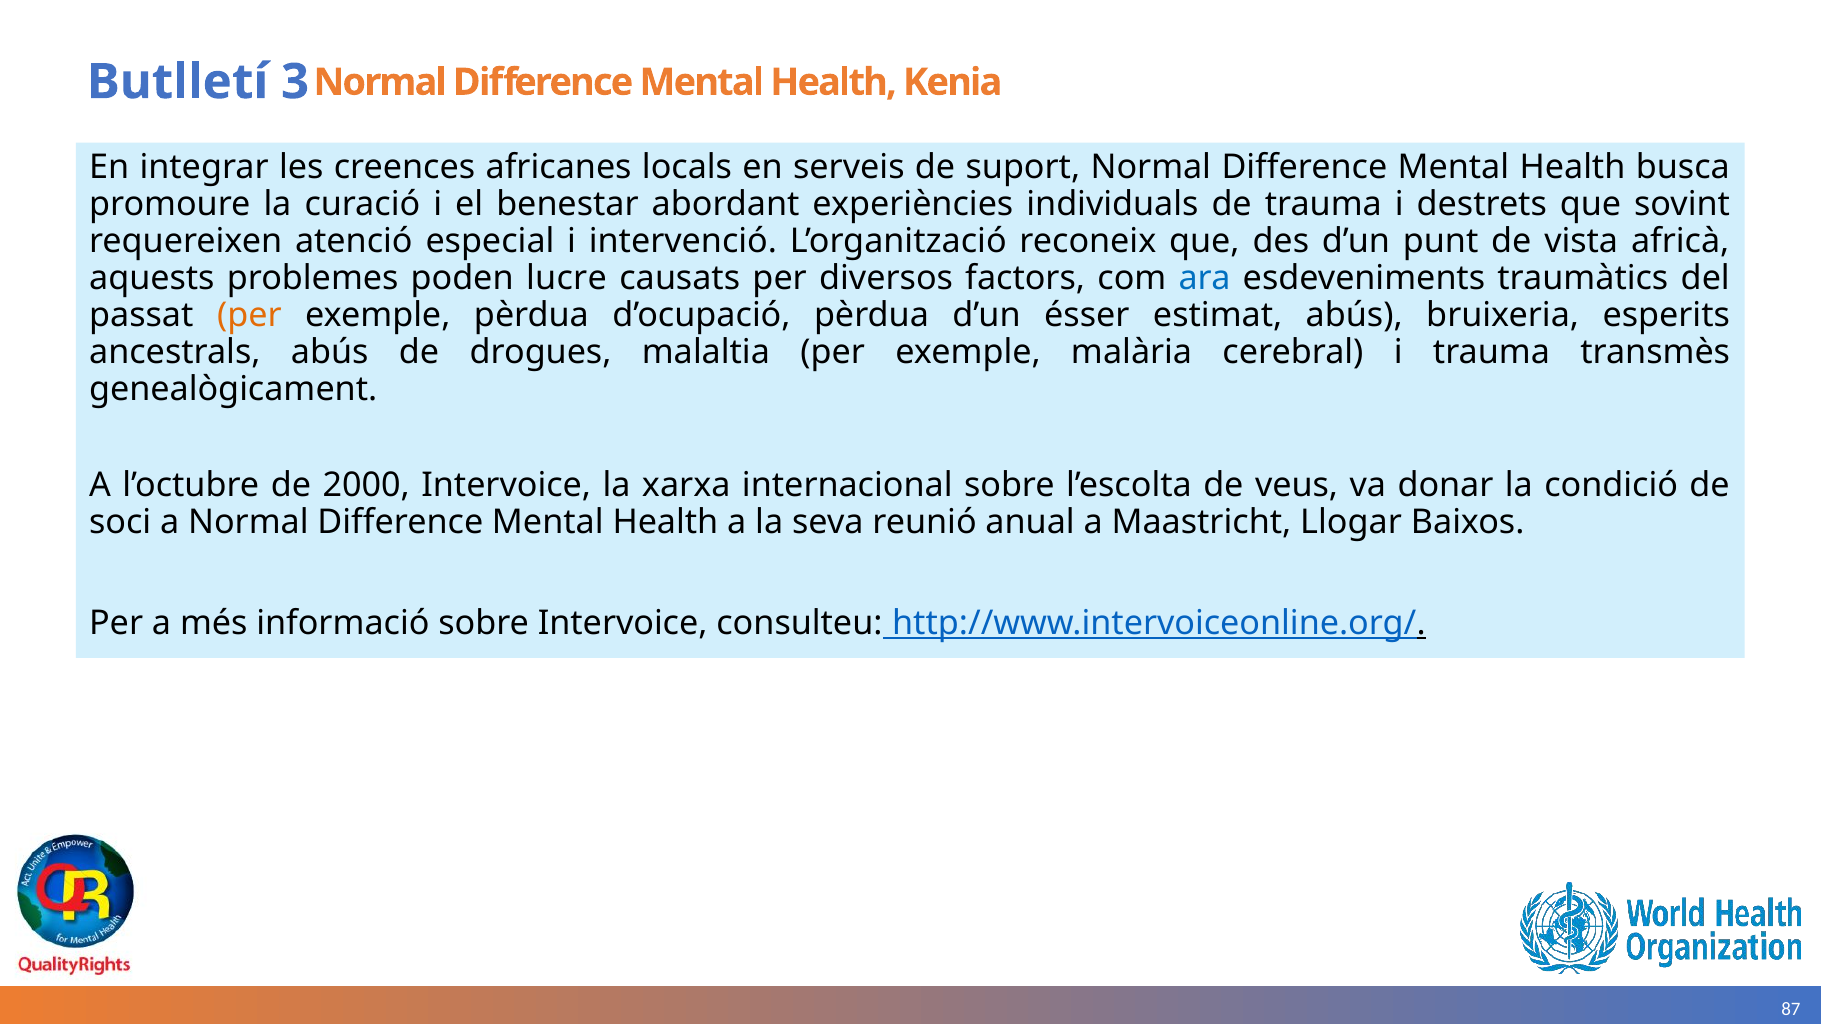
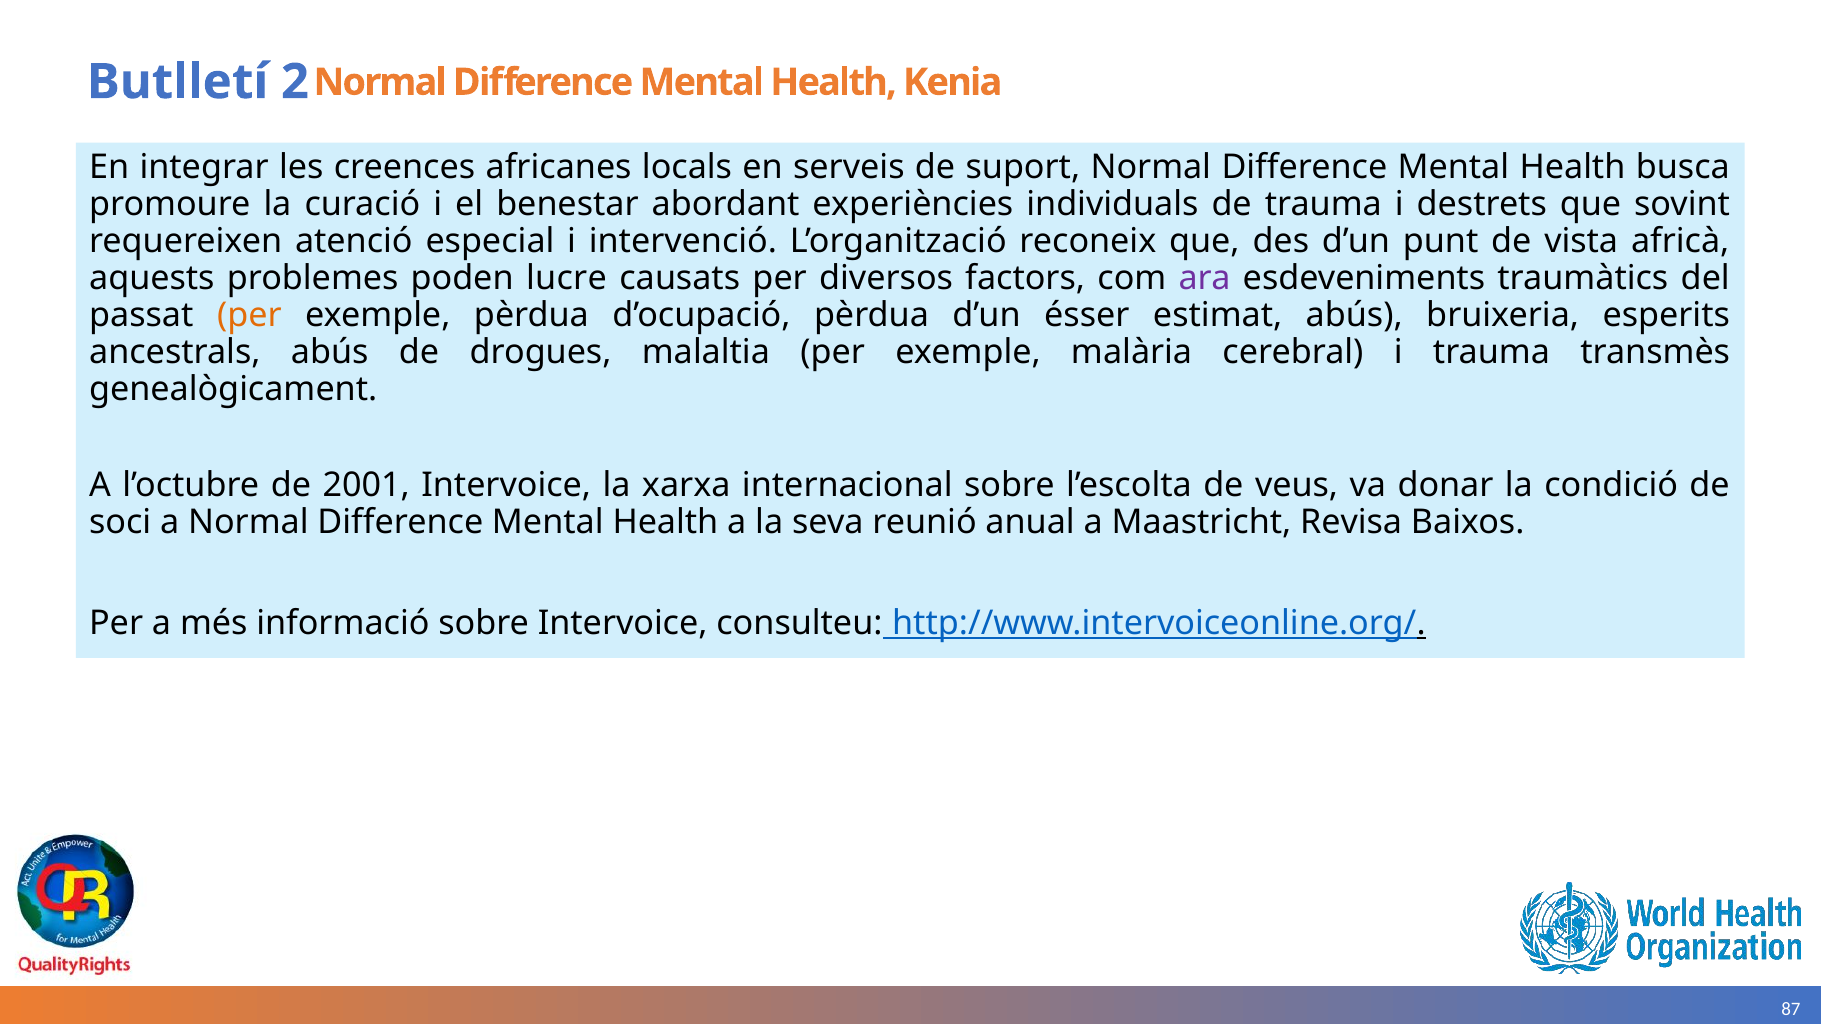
3: 3 -> 2
ara colour: blue -> purple
2000: 2000 -> 2001
Llogar: Llogar -> Revisa
